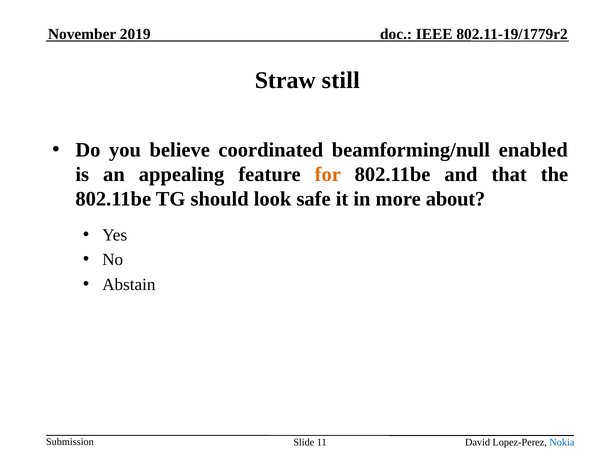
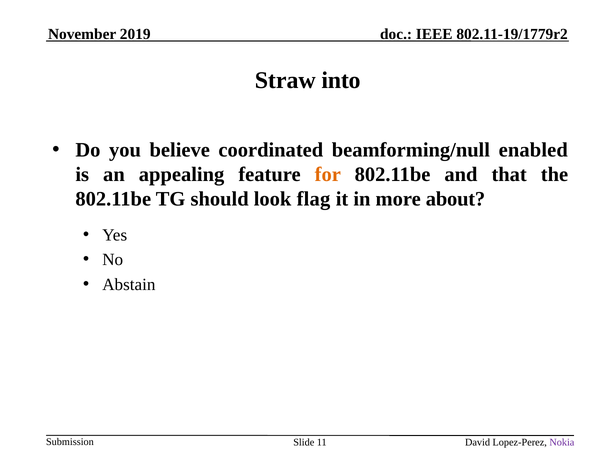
still: still -> into
safe: safe -> flag
Nokia colour: blue -> purple
